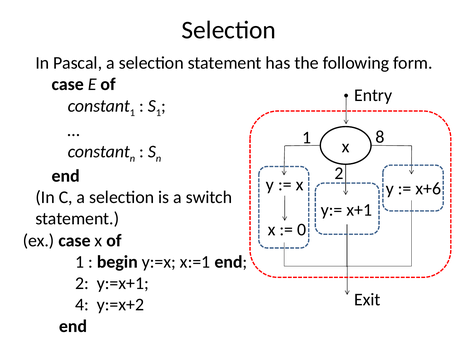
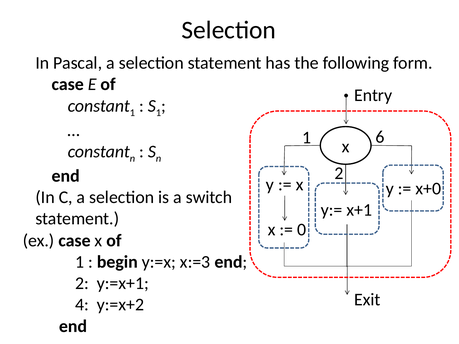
8: 8 -> 6
x+6: x+6 -> x+0
x:=1: x:=1 -> x:=3
